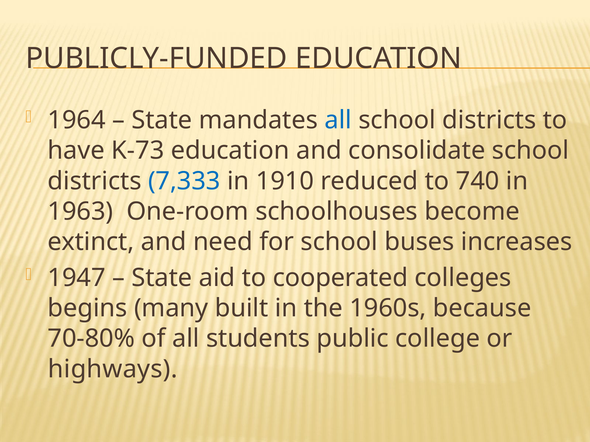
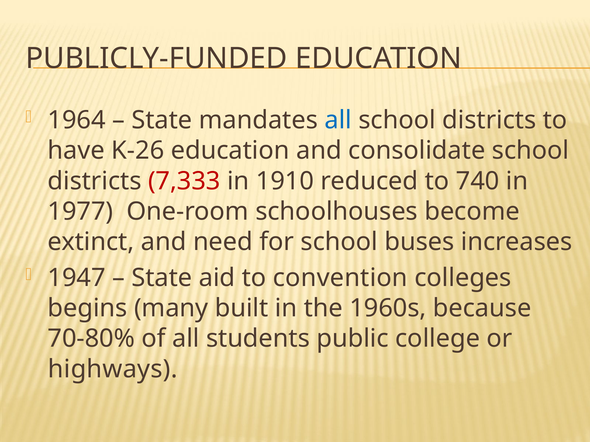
K-73: K-73 -> K-26
7,333 colour: blue -> red
1963: 1963 -> 1977
cooperated: cooperated -> convention
